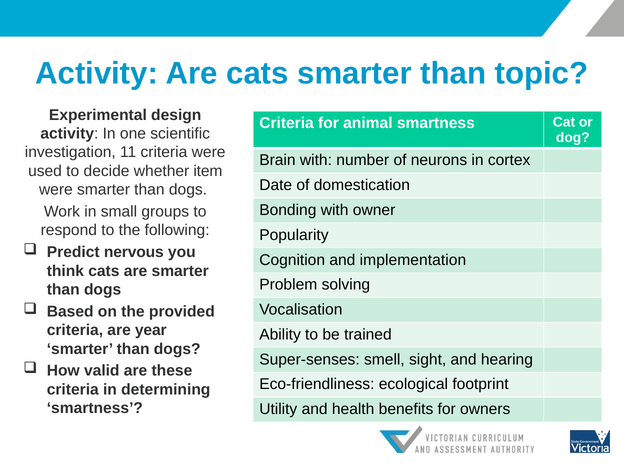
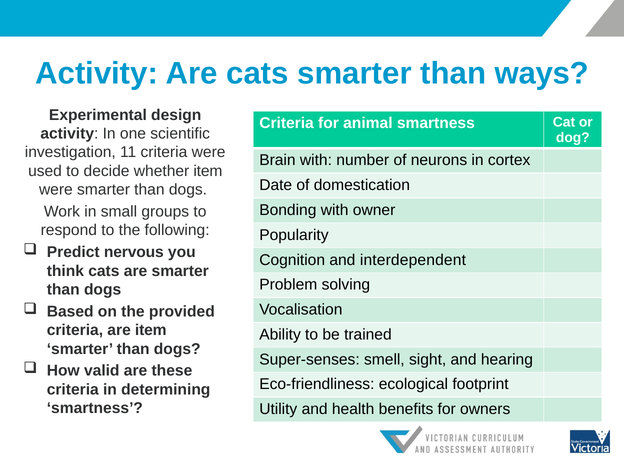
topic: topic -> ways
implementation: implementation -> interdependent
are year: year -> item
